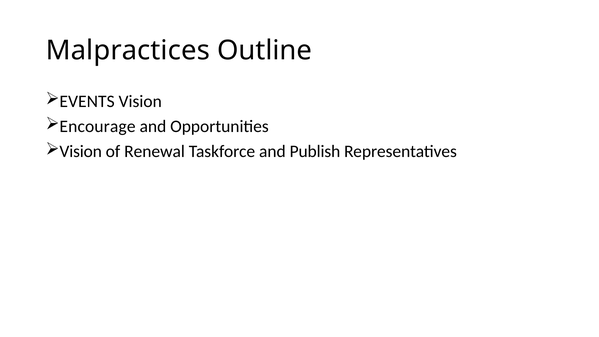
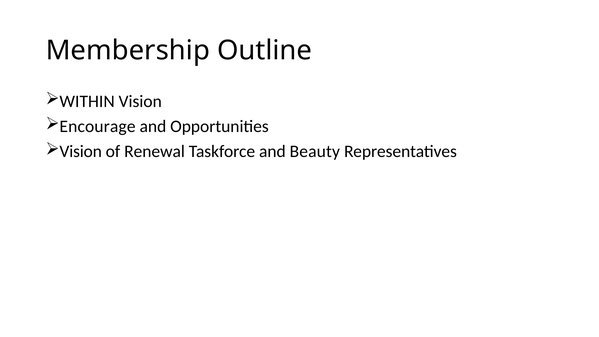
Malpractices: Malpractices -> Membership
EVENTS: EVENTS -> WITHIN
Publish: Publish -> Beauty
